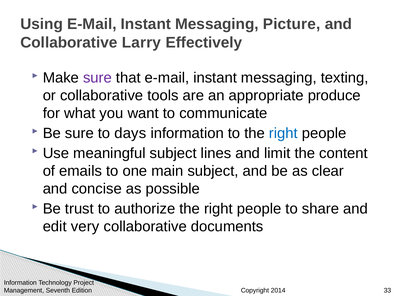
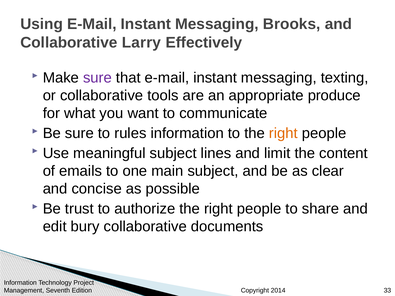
Picture: Picture -> Brooks
days: days -> rules
right at (283, 133) colour: blue -> orange
very: very -> bury
